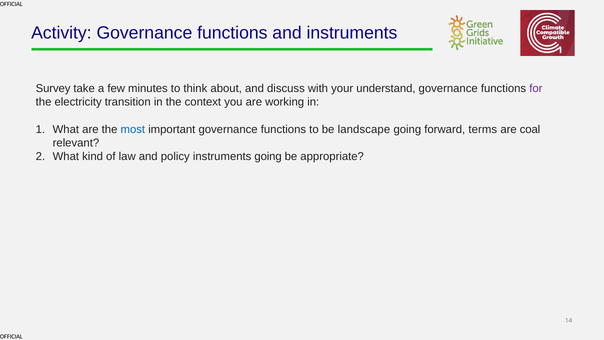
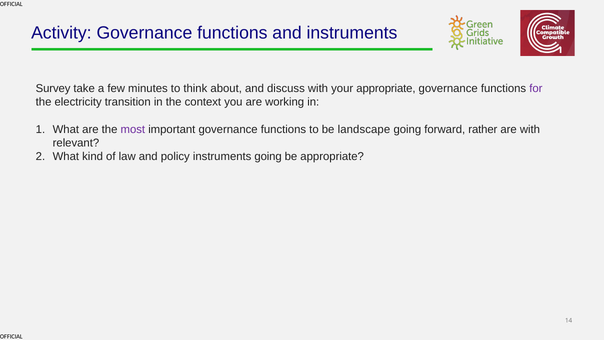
your understand: understand -> appropriate
most colour: blue -> purple
terms: terms -> rather
are coal: coal -> with
